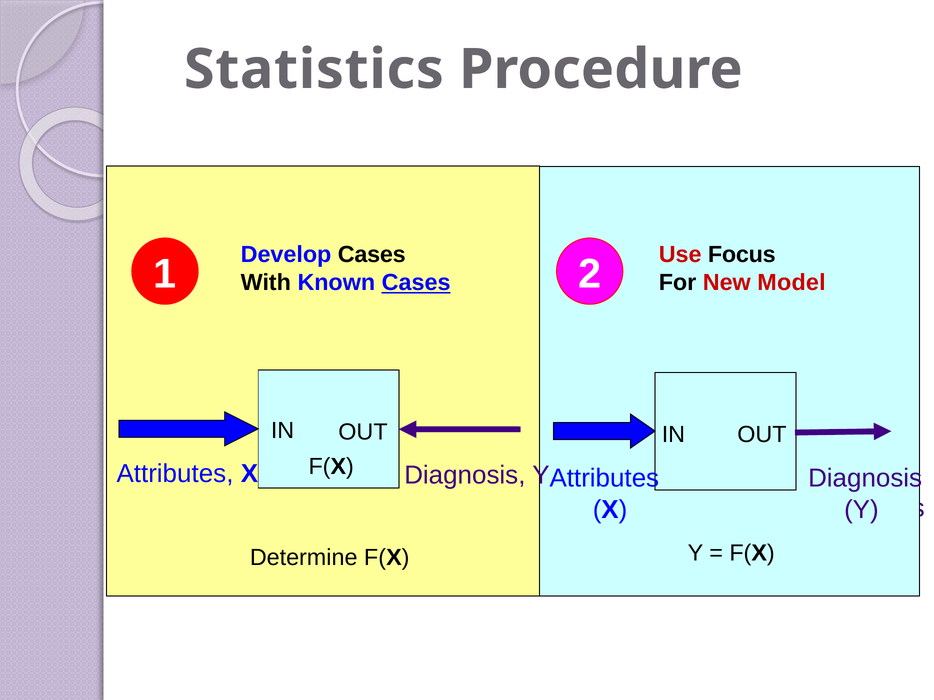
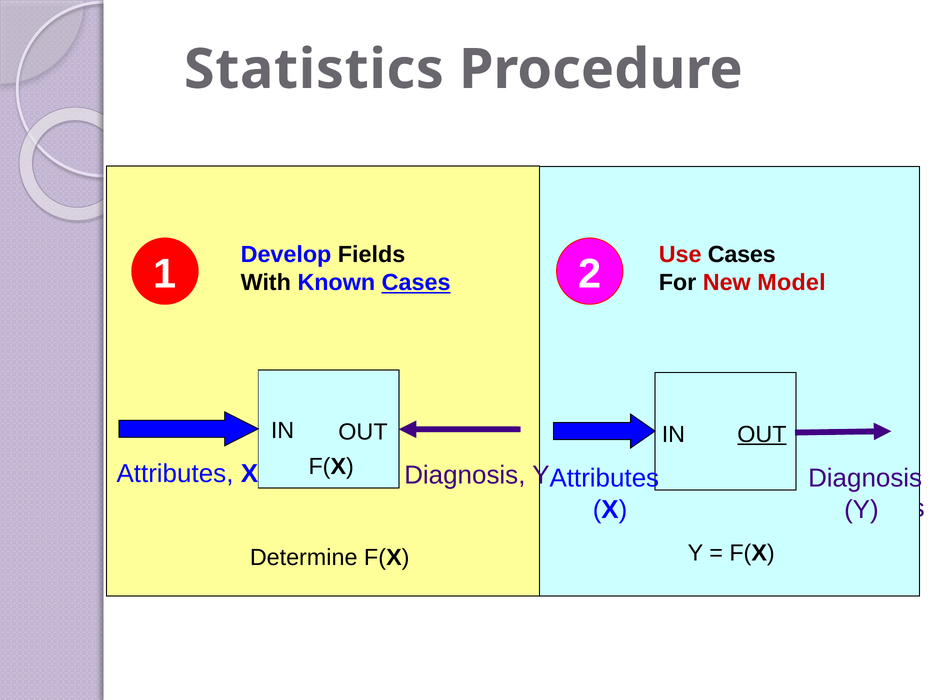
Develop Cases: Cases -> Fields
Use Focus: Focus -> Cases
OUT at (762, 435) underline: none -> present
